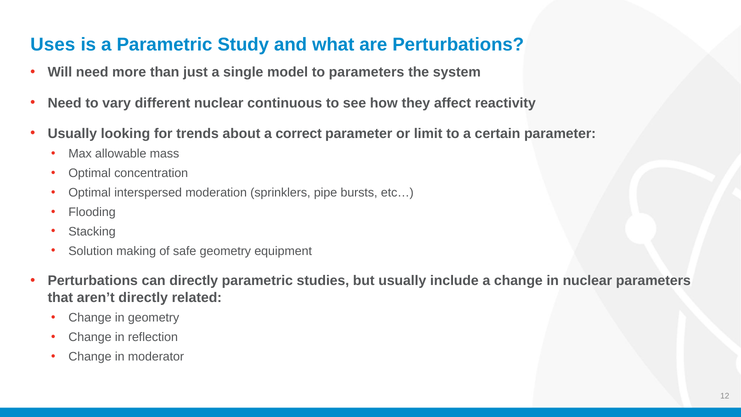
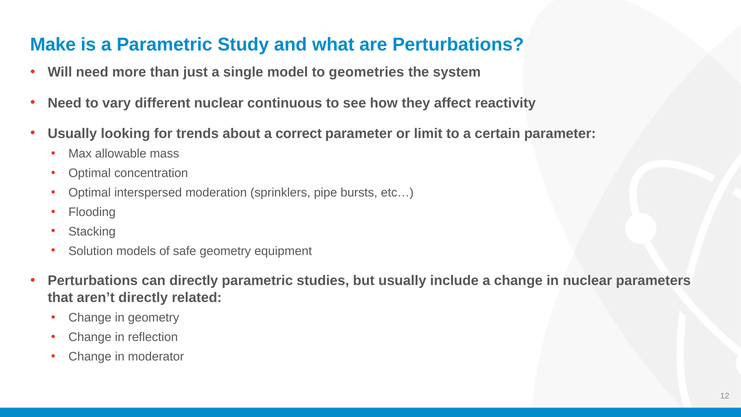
Uses: Uses -> Make
to parameters: parameters -> geometries
making: making -> models
